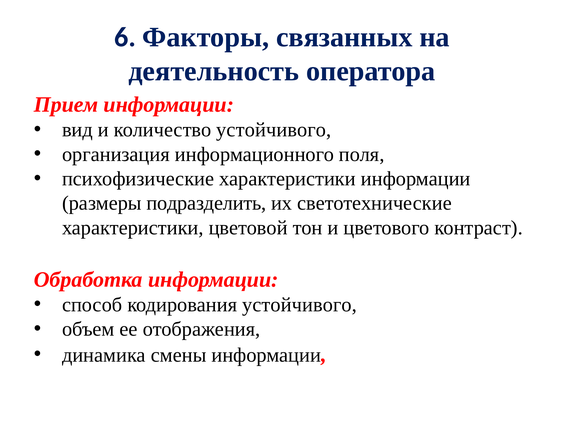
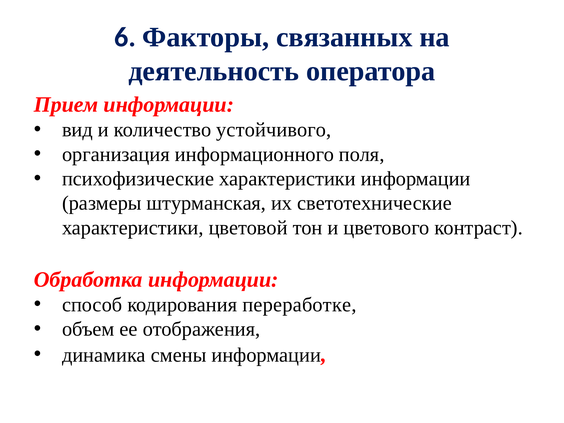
подразделить: подразделить -> штурманская
кодирования устойчивого: устойчивого -> переработке
